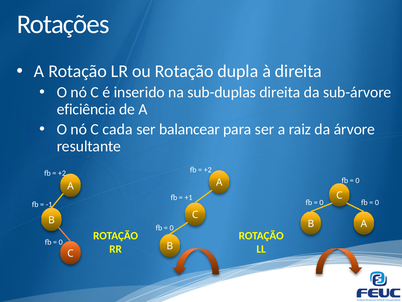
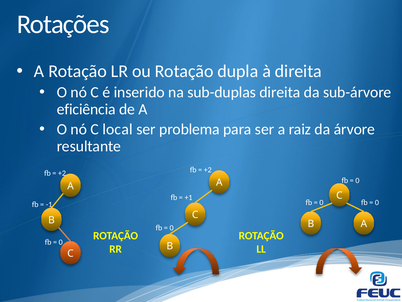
cada: cada -> local
balancear: balancear -> problema
